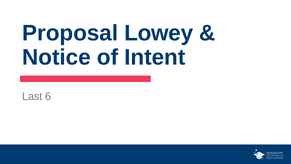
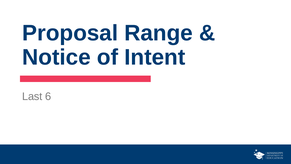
Lowey: Lowey -> Range
